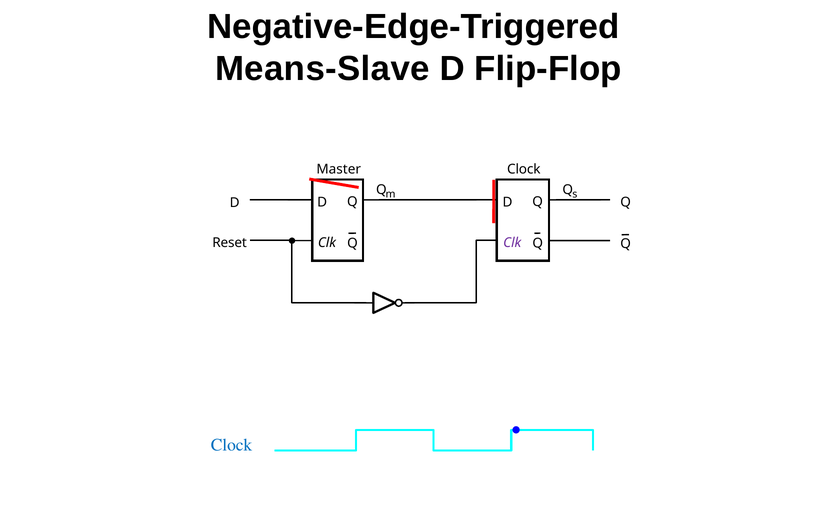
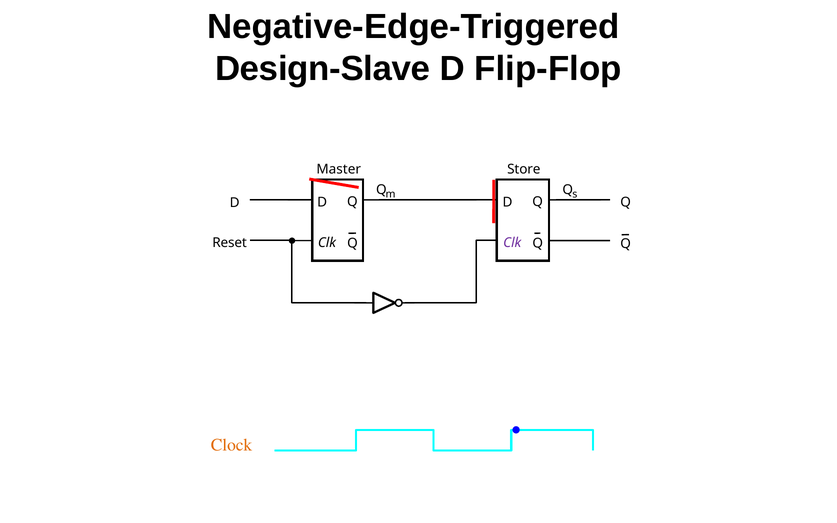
Means-Slave: Means-Slave -> Design-Slave
Clock at (524, 169): Clock -> Store
Clock at (231, 445) colour: blue -> orange
